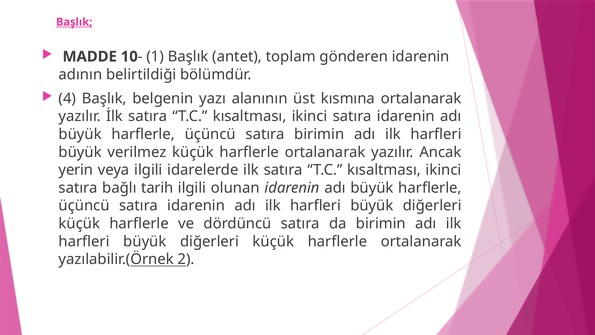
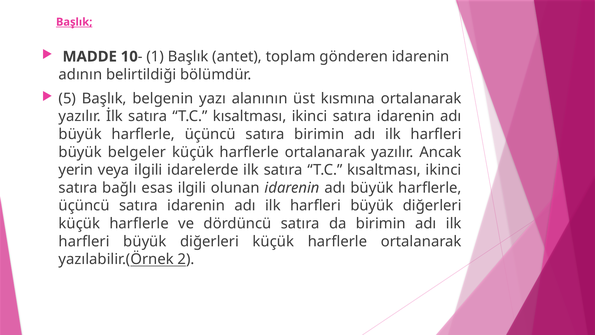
4: 4 -> 5
verilmez: verilmez -> belgeler
tarih: tarih -> esas
